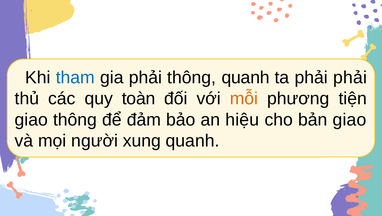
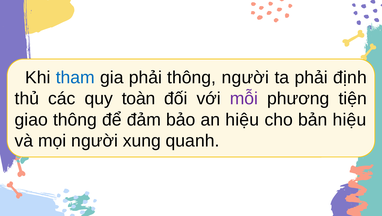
thông quanh: quanh -> người
phải phải: phải -> định
mỗi colour: orange -> purple
bản giao: giao -> hiệu
